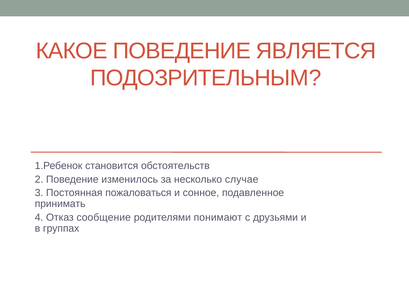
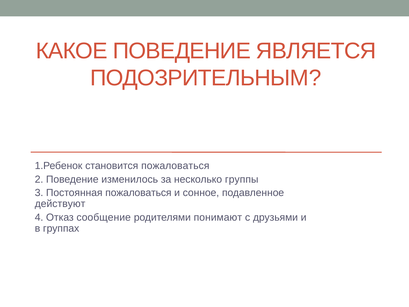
становится обстоятельств: обстоятельств -> пожаловаться
случае: случае -> группы
принимать: принимать -> действуют
